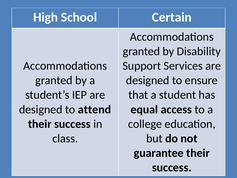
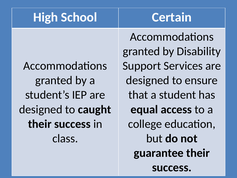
attend: attend -> caught
